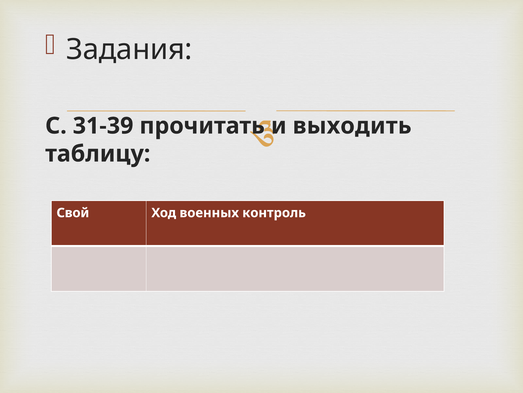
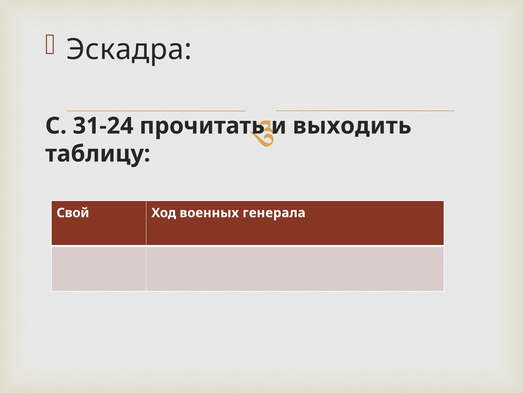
Задания: Задания -> Эскадра
31-39: 31-39 -> 31-24
контроль: контроль -> генерала
